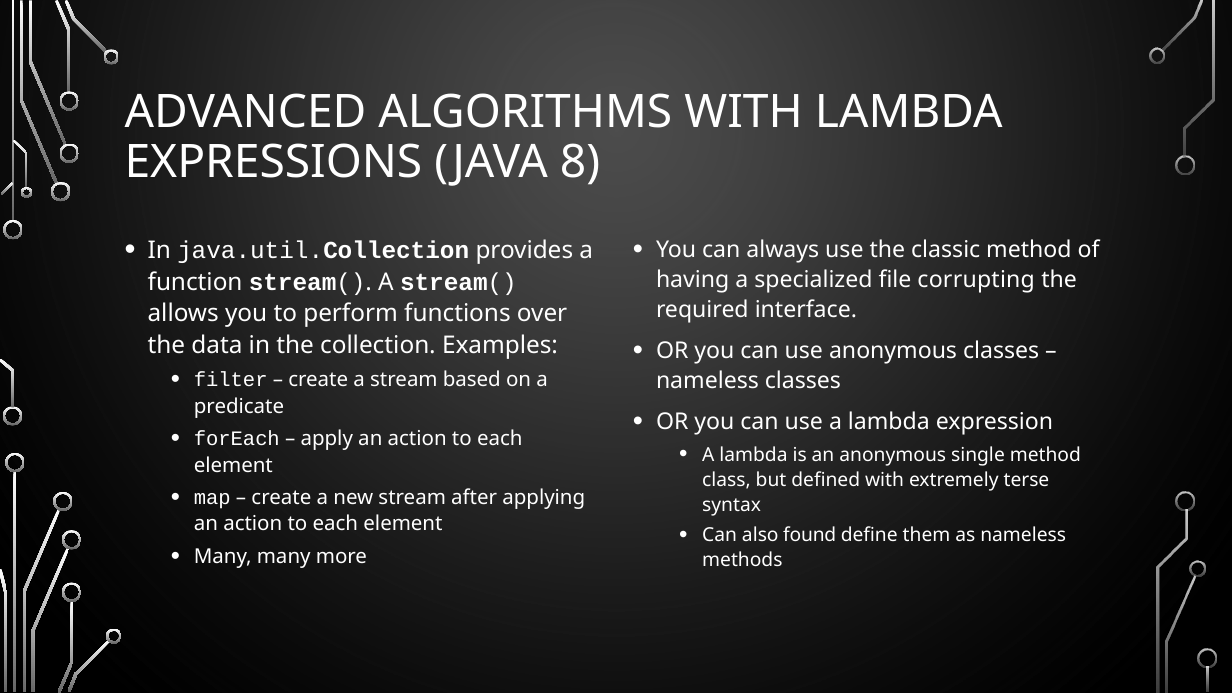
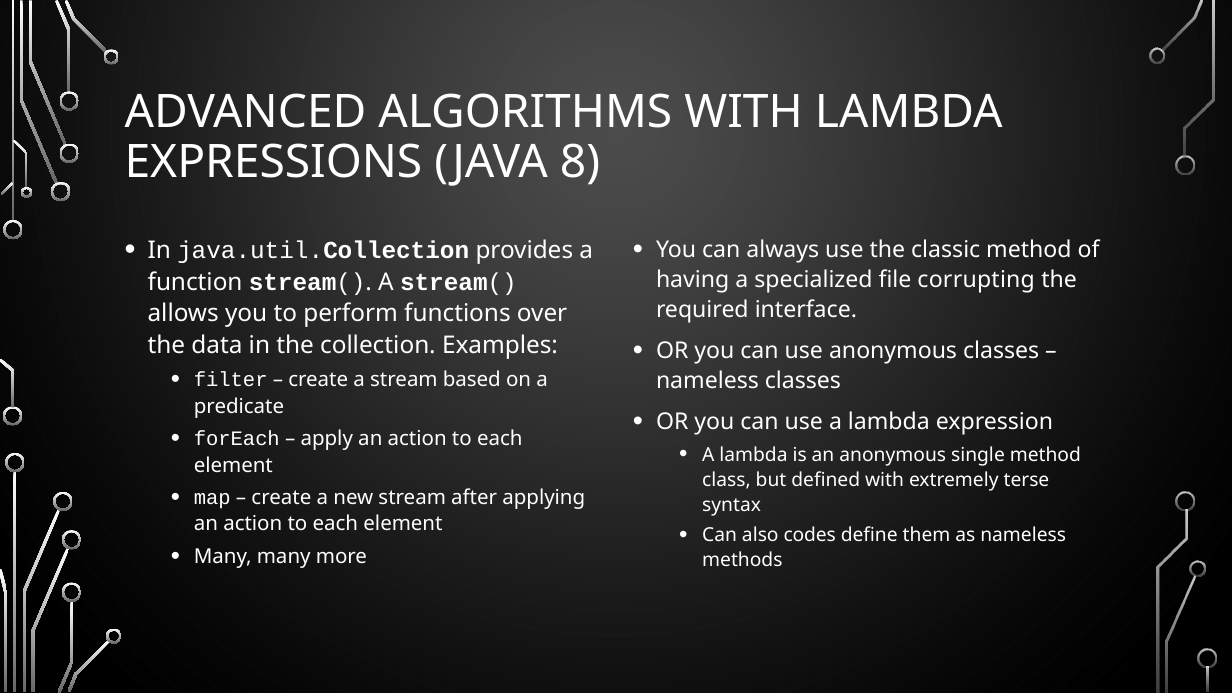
found: found -> codes
